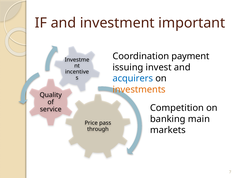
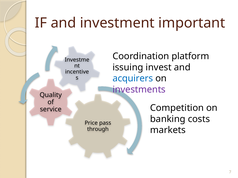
payment: payment -> platform
investments colour: orange -> purple
main: main -> costs
